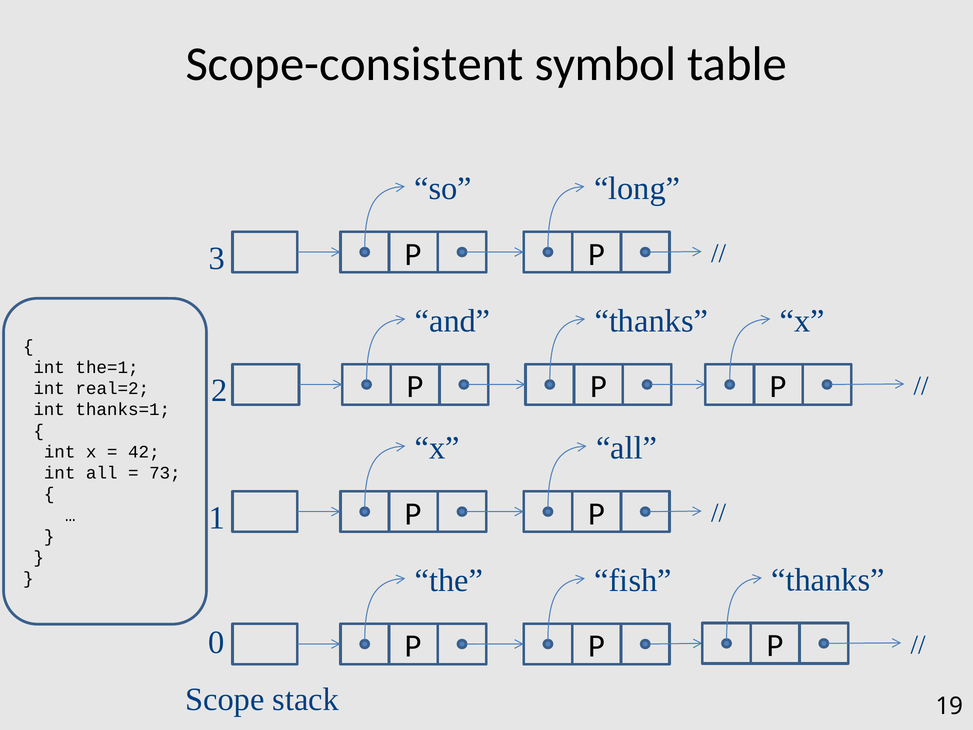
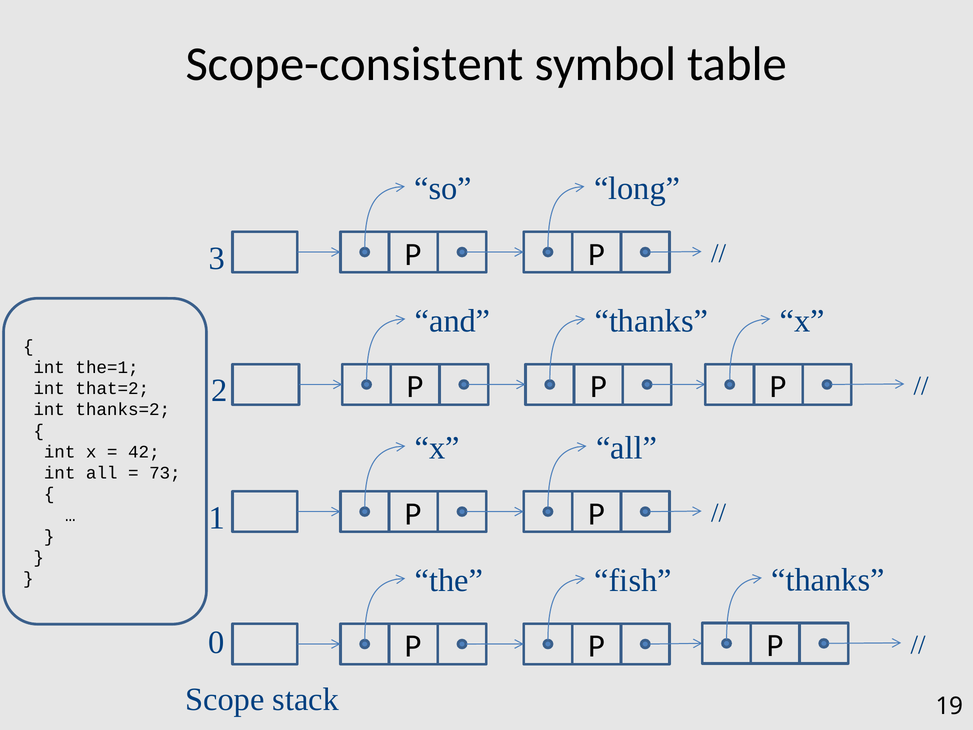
real=2: real=2 -> that=2
thanks=1: thanks=1 -> thanks=2
